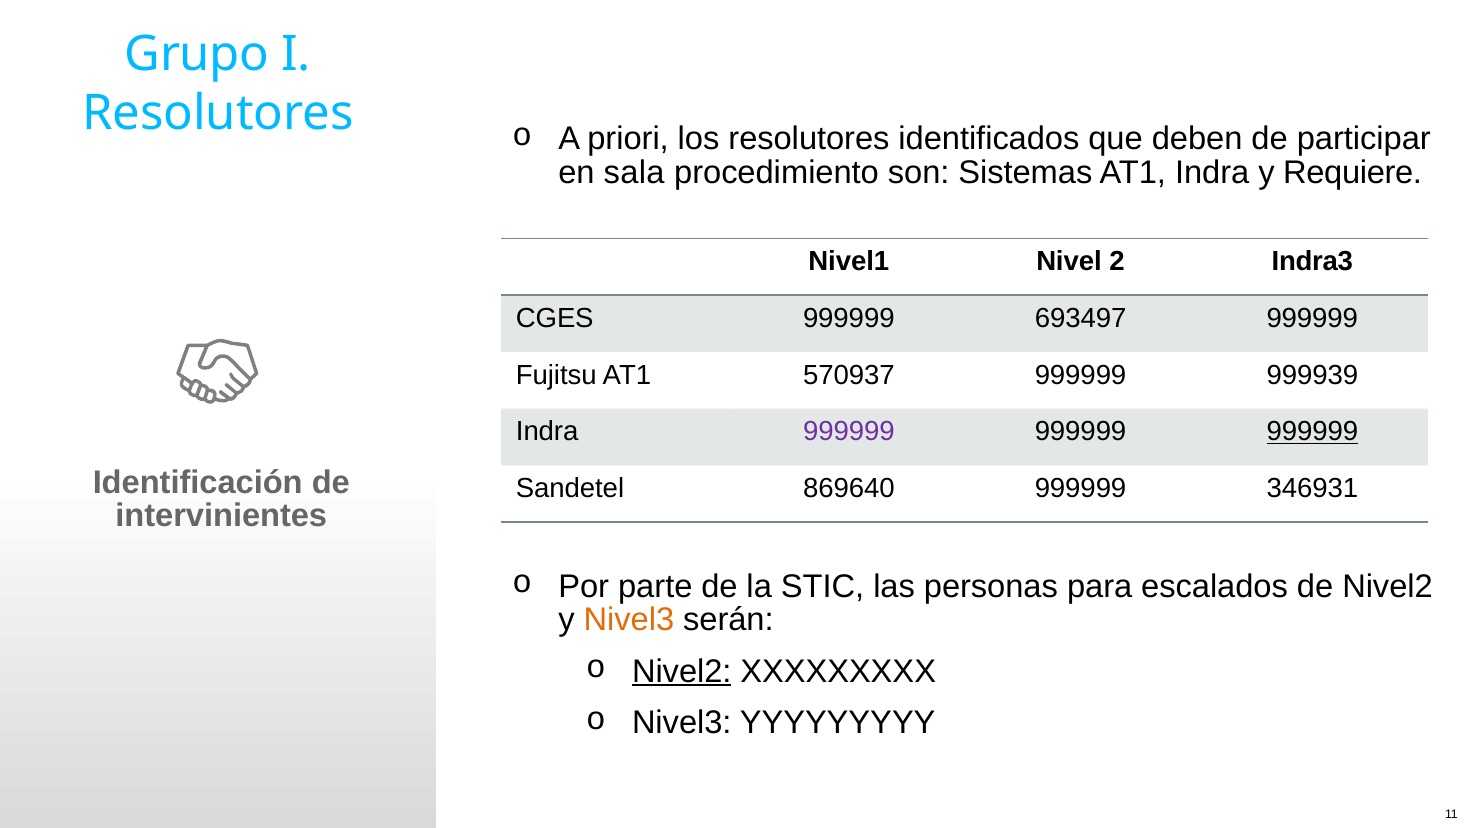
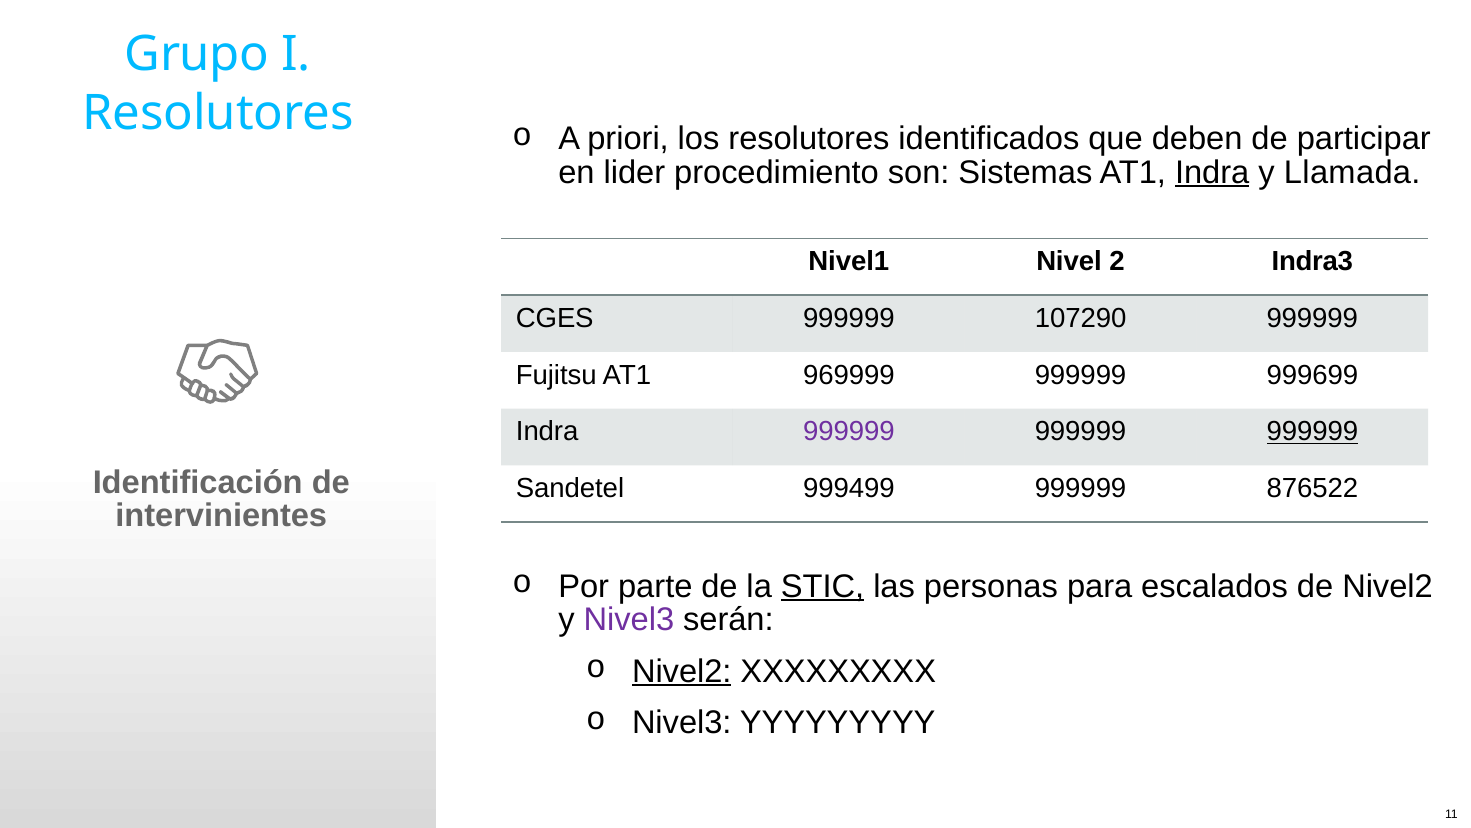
sala: sala -> lider
Indra at (1212, 172) underline: none -> present
Requiere: Requiere -> Llamada
693497: 693497 -> 107290
570937: 570937 -> 969999
999939: 999939 -> 999699
869640: 869640 -> 999499
346931: 346931 -> 876522
STIC underline: none -> present
Nivel3 at (629, 619) colour: orange -> purple
